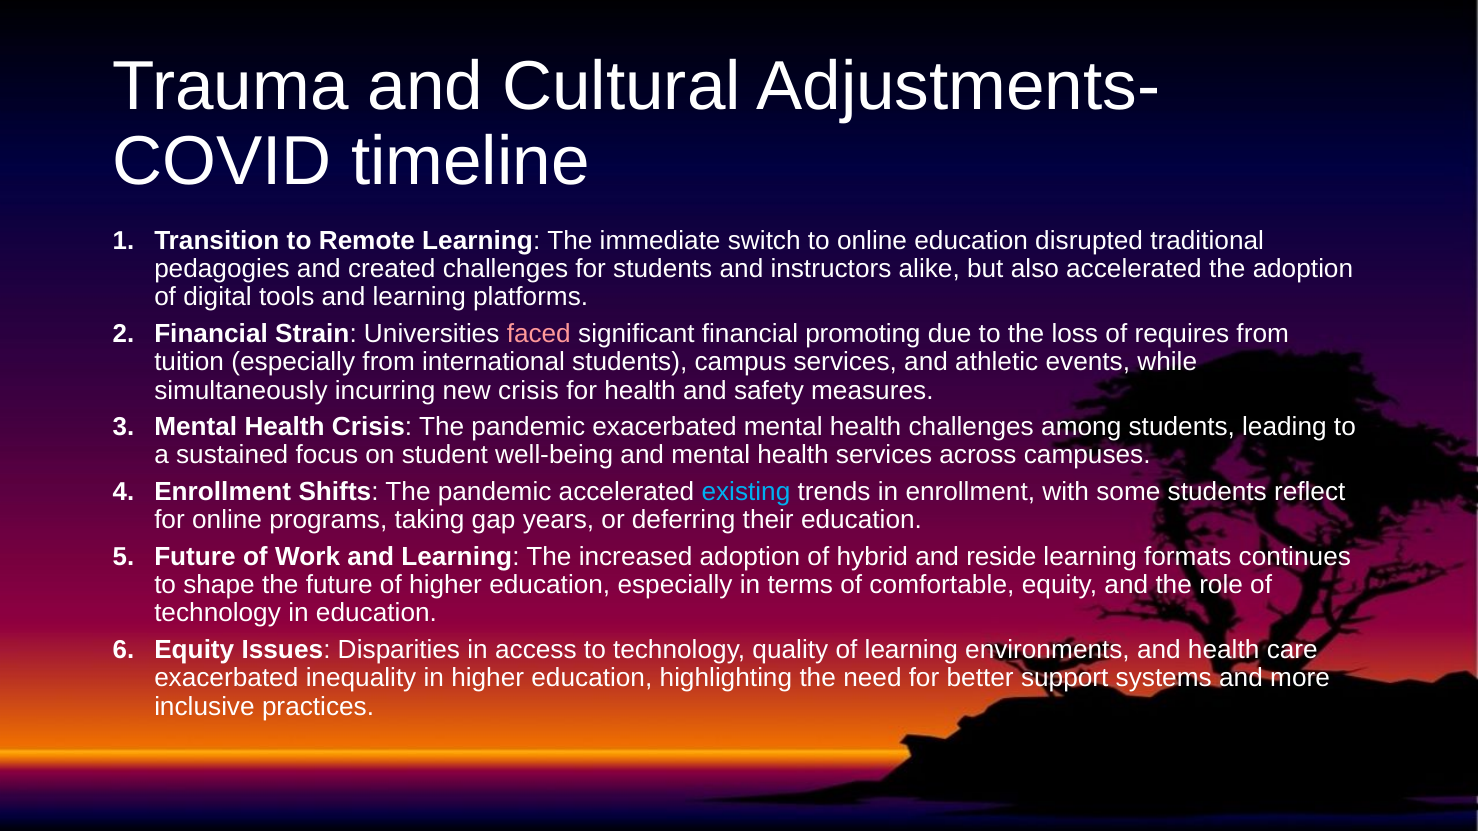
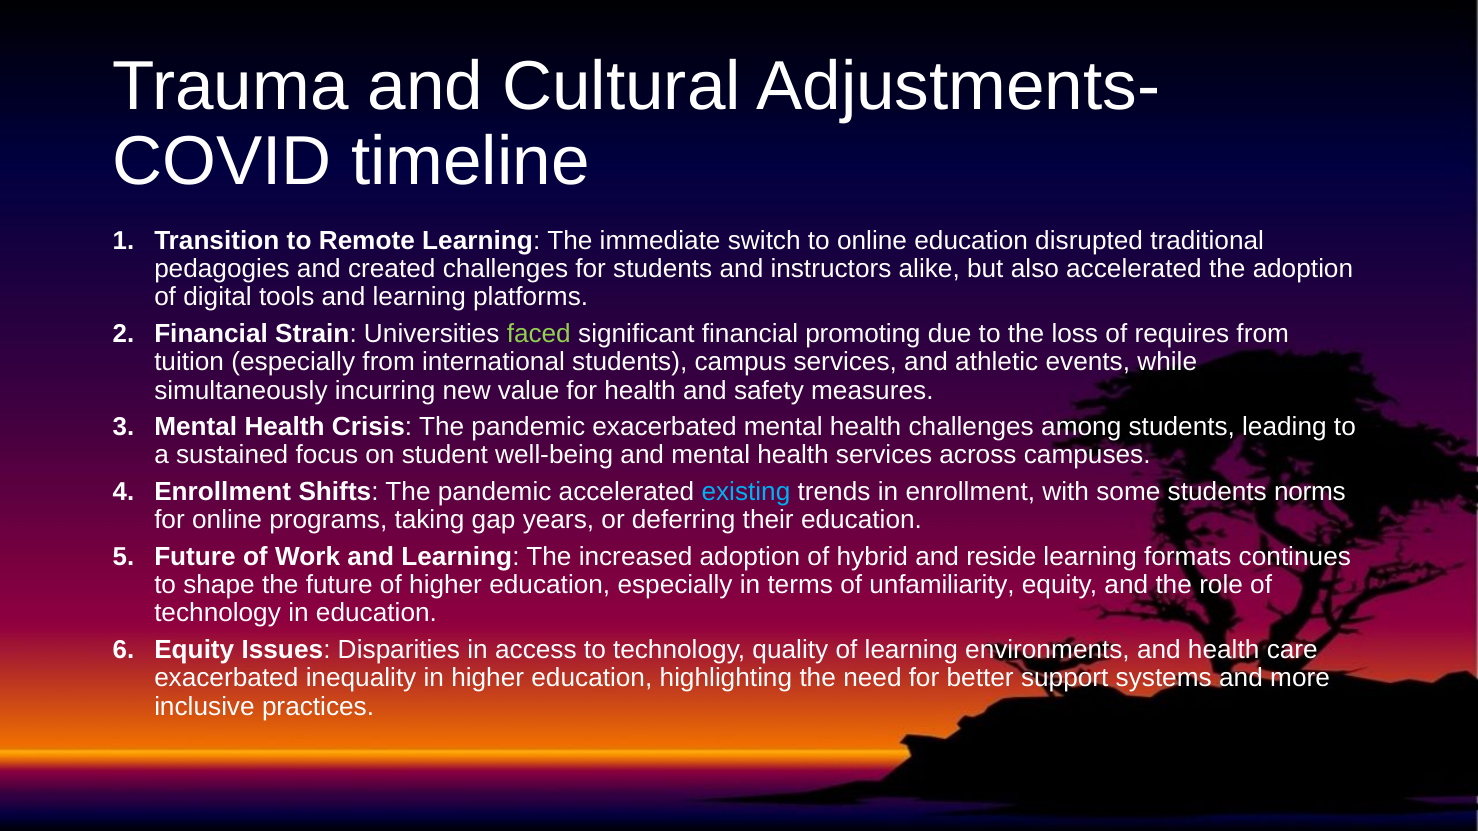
faced colour: pink -> light green
new crisis: crisis -> value
reflect: reflect -> norms
comfortable: comfortable -> unfamiliarity
